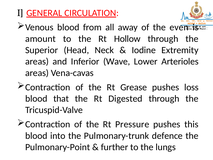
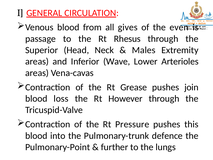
away: away -> gives
amount: amount -> passage
Hollow: Hollow -> Rhesus
Iodine: Iodine -> Males
loss: loss -> join
that: that -> loss
Digested: Digested -> However
